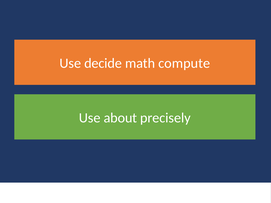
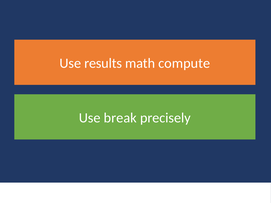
decide: decide -> results
about: about -> break
